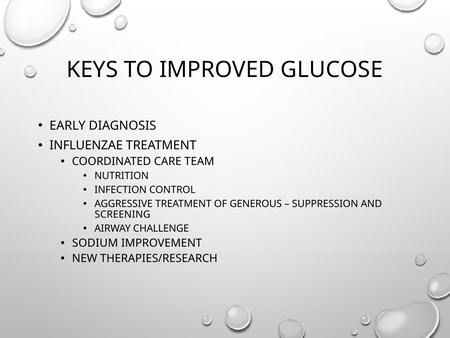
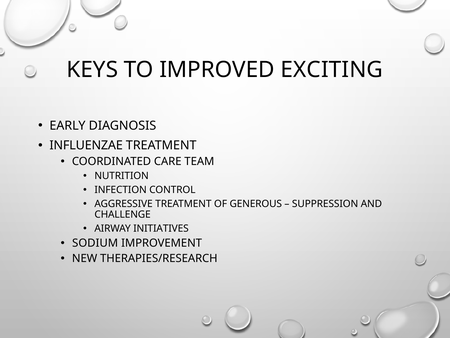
GLUCOSE: GLUCOSE -> EXCITING
SCREENING: SCREENING -> CHALLENGE
CHALLENGE: CHALLENGE -> INITIATIVES
